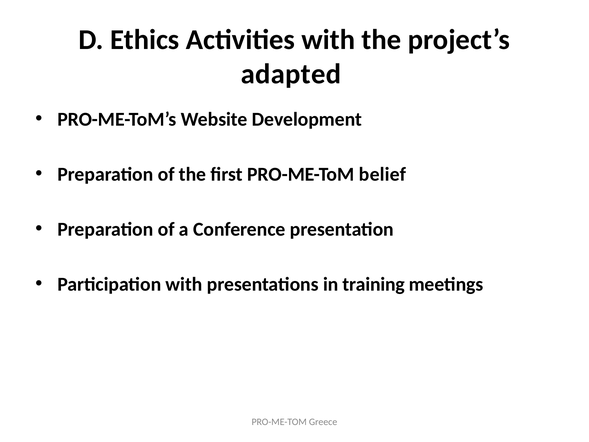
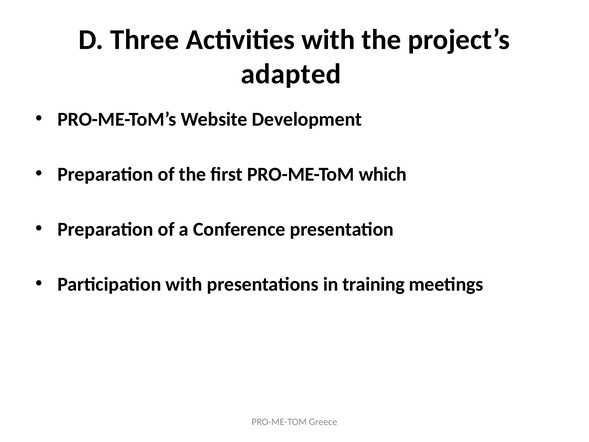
Ethics: Ethics -> Three
belief: belief -> which
